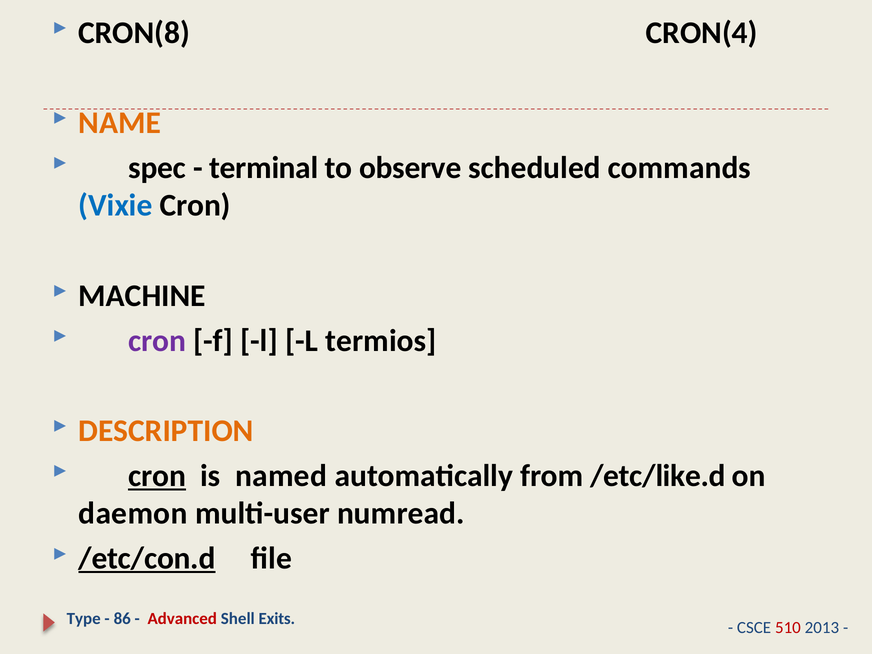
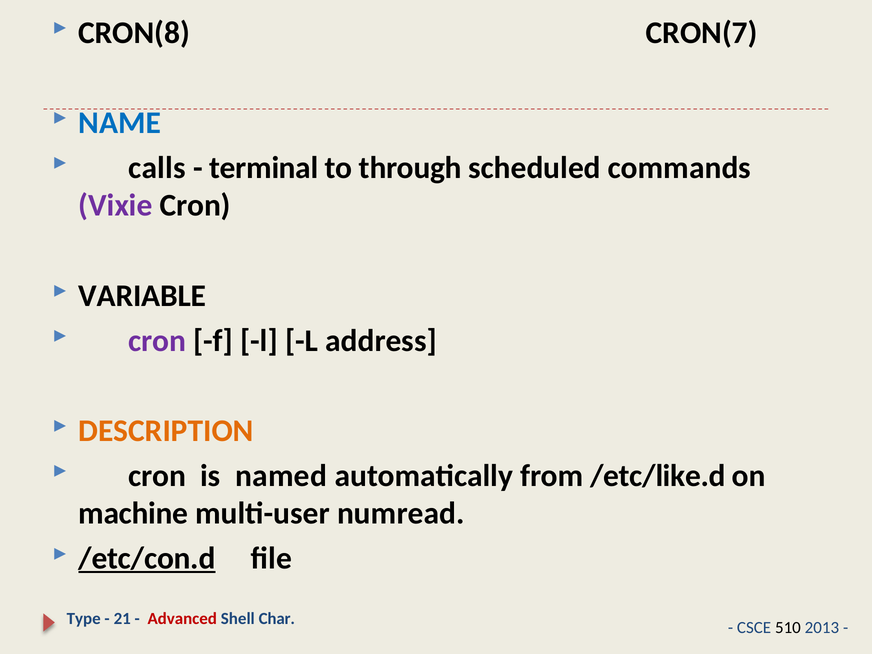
CRON(4: CRON(4 -> CRON(7
NAME colour: orange -> blue
spec: spec -> calls
observe: observe -> through
Vixie colour: blue -> purple
MACHINE: MACHINE -> VARIABLE
termios: termios -> address
cron at (157, 476) underline: present -> none
daemon: daemon -> machine
86: 86 -> 21
Exits: Exits -> Char
510 colour: red -> black
